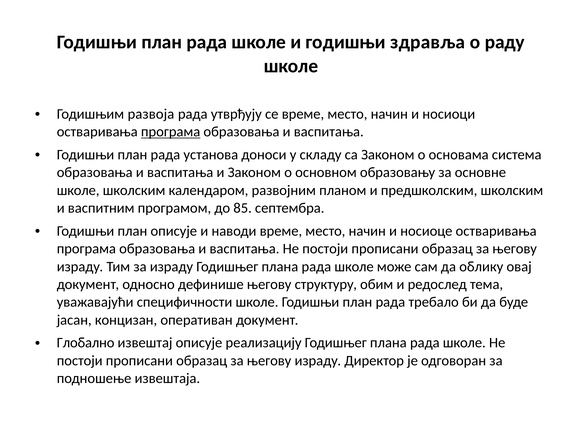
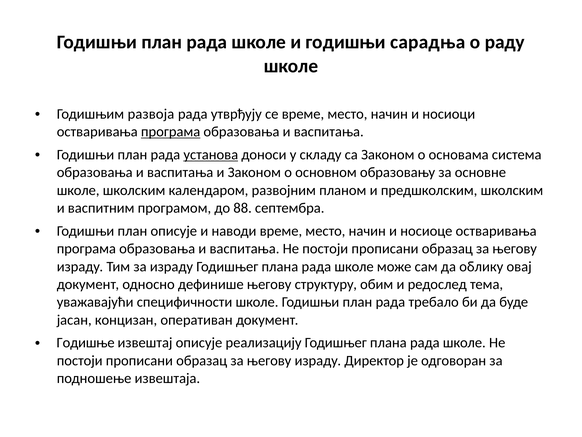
здравља: здравља -> сарадња
установа underline: none -> present
85: 85 -> 88
Глобално: Глобално -> Годишње
